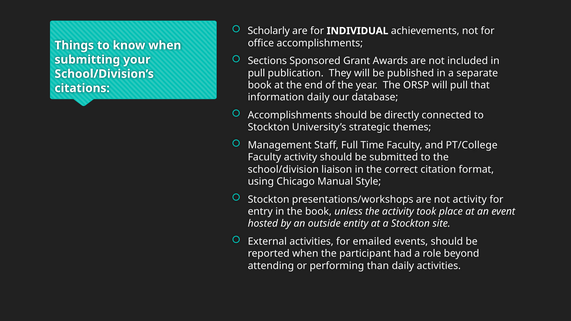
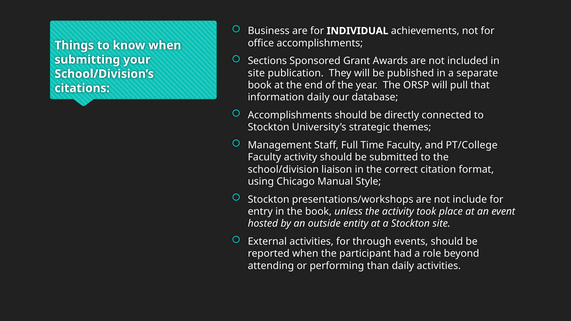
Scholarly: Scholarly -> Business
pull at (256, 73): pull -> site
not activity: activity -> include
emailed: emailed -> through
